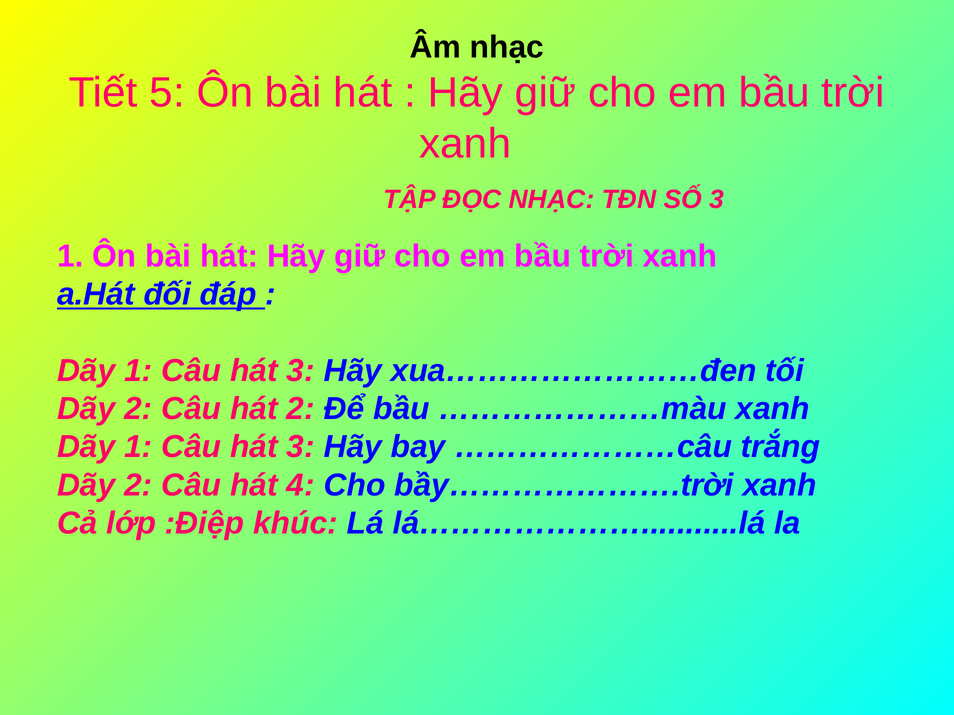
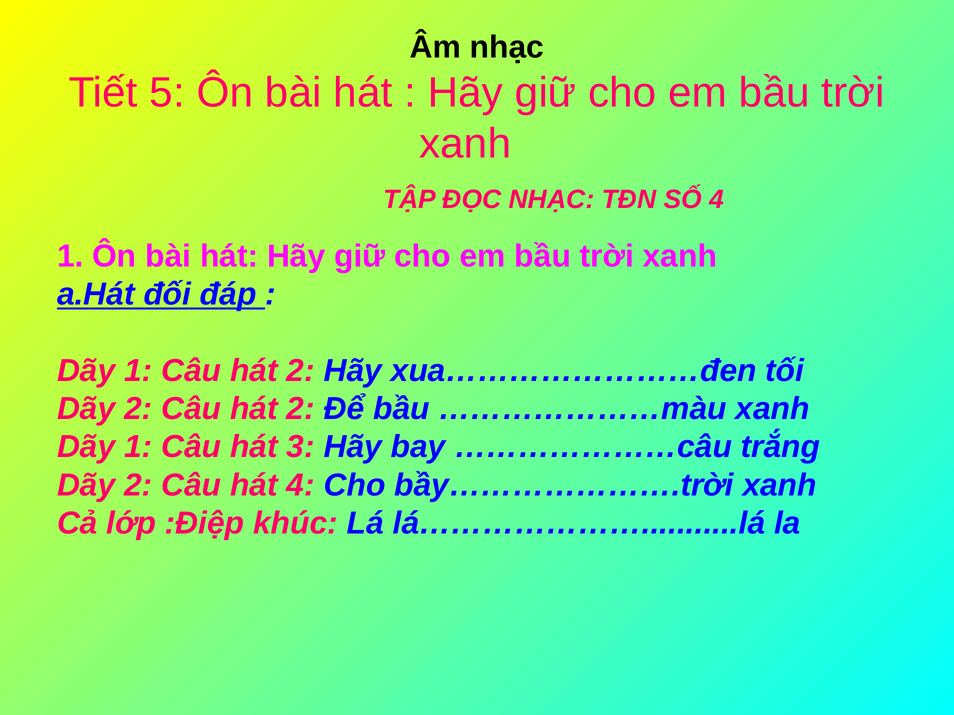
SỐ 3: 3 -> 4
3 at (301, 371): 3 -> 2
